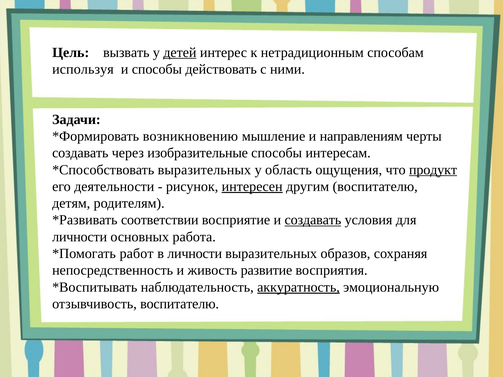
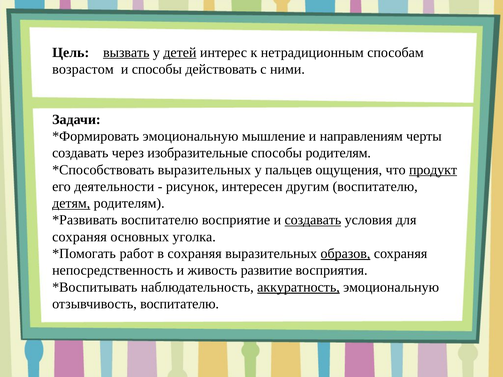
вызвать underline: none -> present
используя: используя -> возрастом
возникновению at (190, 136): возникновению -> эмоциональную
способы интересам: интересам -> родителям
область: область -> пальцев
интересен underline: present -> none
детям underline: none -> present
соответствии at (160, 220): соответствии -> воспитателю
личности at (80, 237): личности -> сохраняя
работа: работа -> уголка
в личности: личности -> сохраняя
образов underline: none -> present
